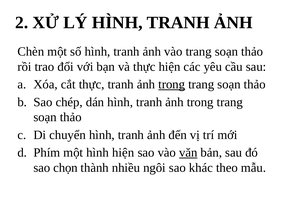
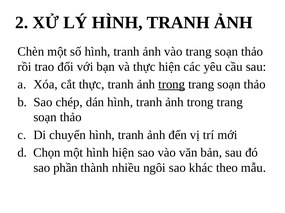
Phím: Phím -> Chọn
văn underline: present -> none
chọn: chọn -> phần
